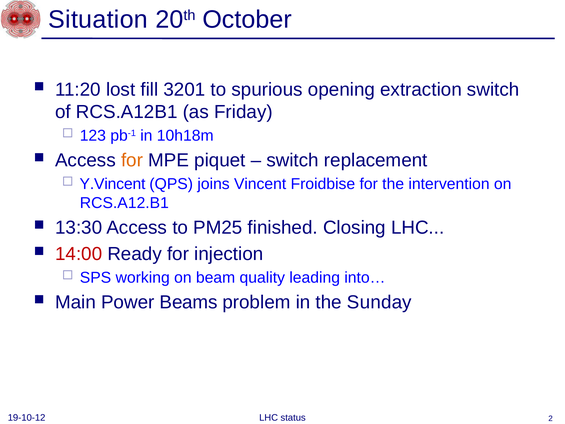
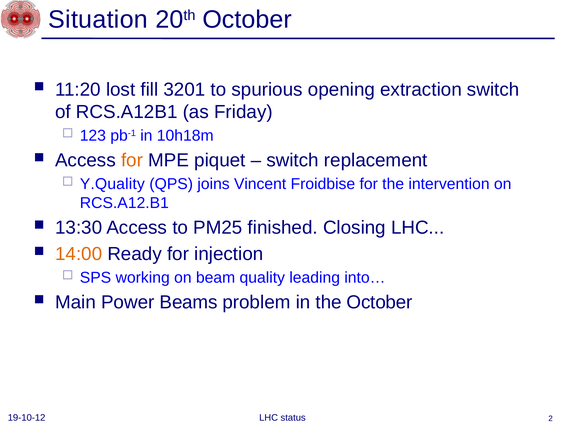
Y.Vincent: Y.Vincent -> Y.Quality
14:00 colour: red -> orange
the Sunday: Sunday -> October
